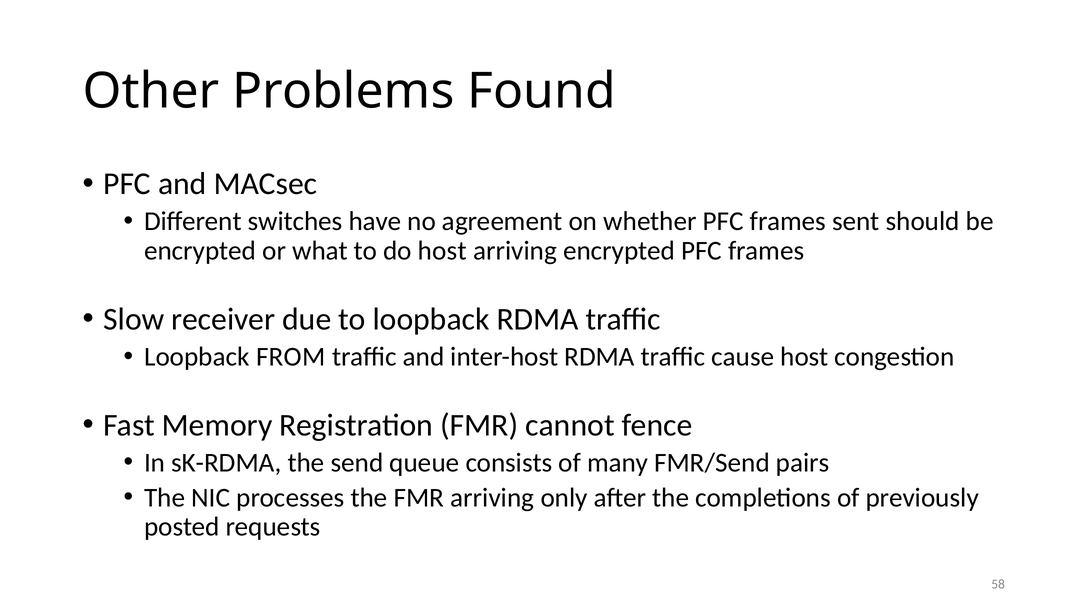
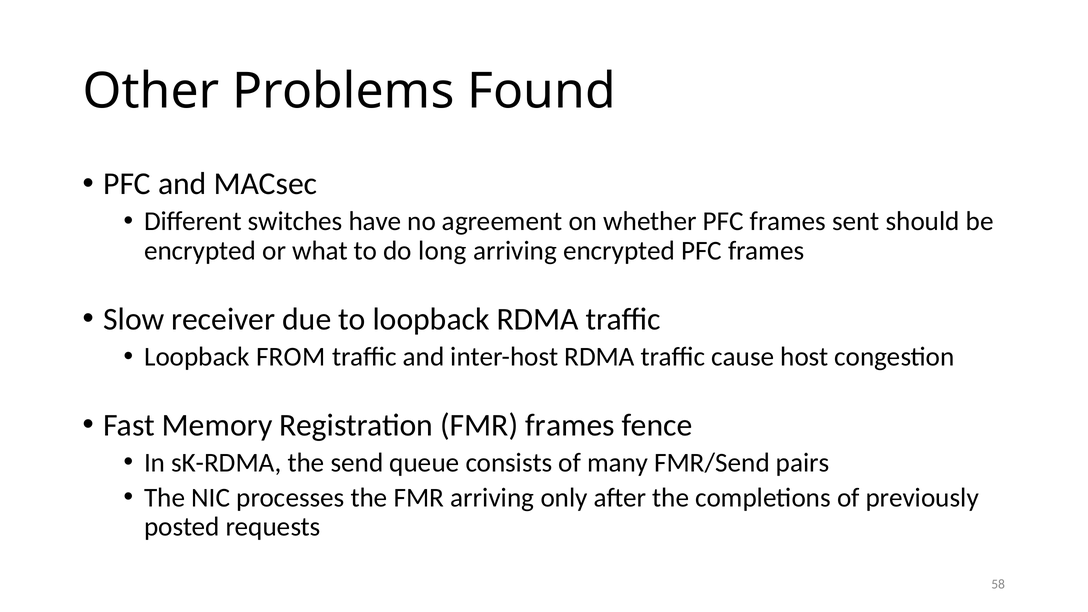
do host: host -> long
FMR cannot: cannot -> frames
